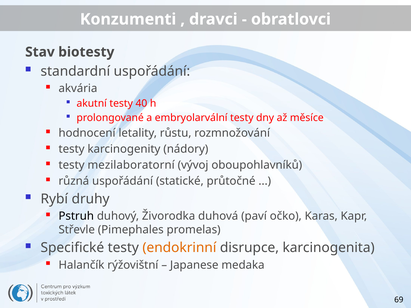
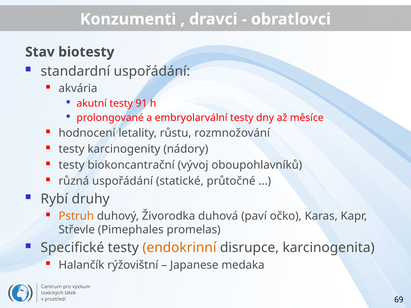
40: 40 -> 91
mezilaboratorní: mezilaboratorní -> biokoncantrační
Pstruh colour: black -> orange
